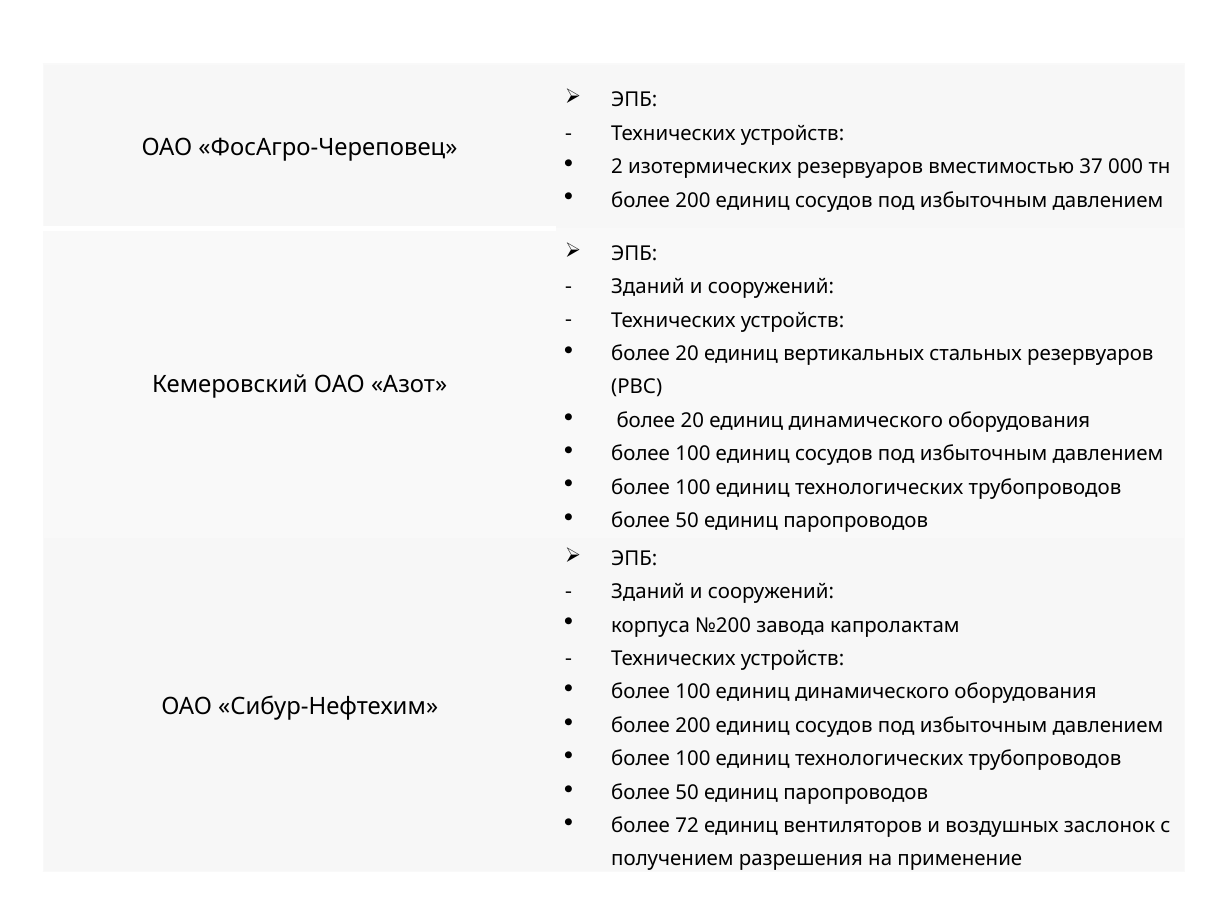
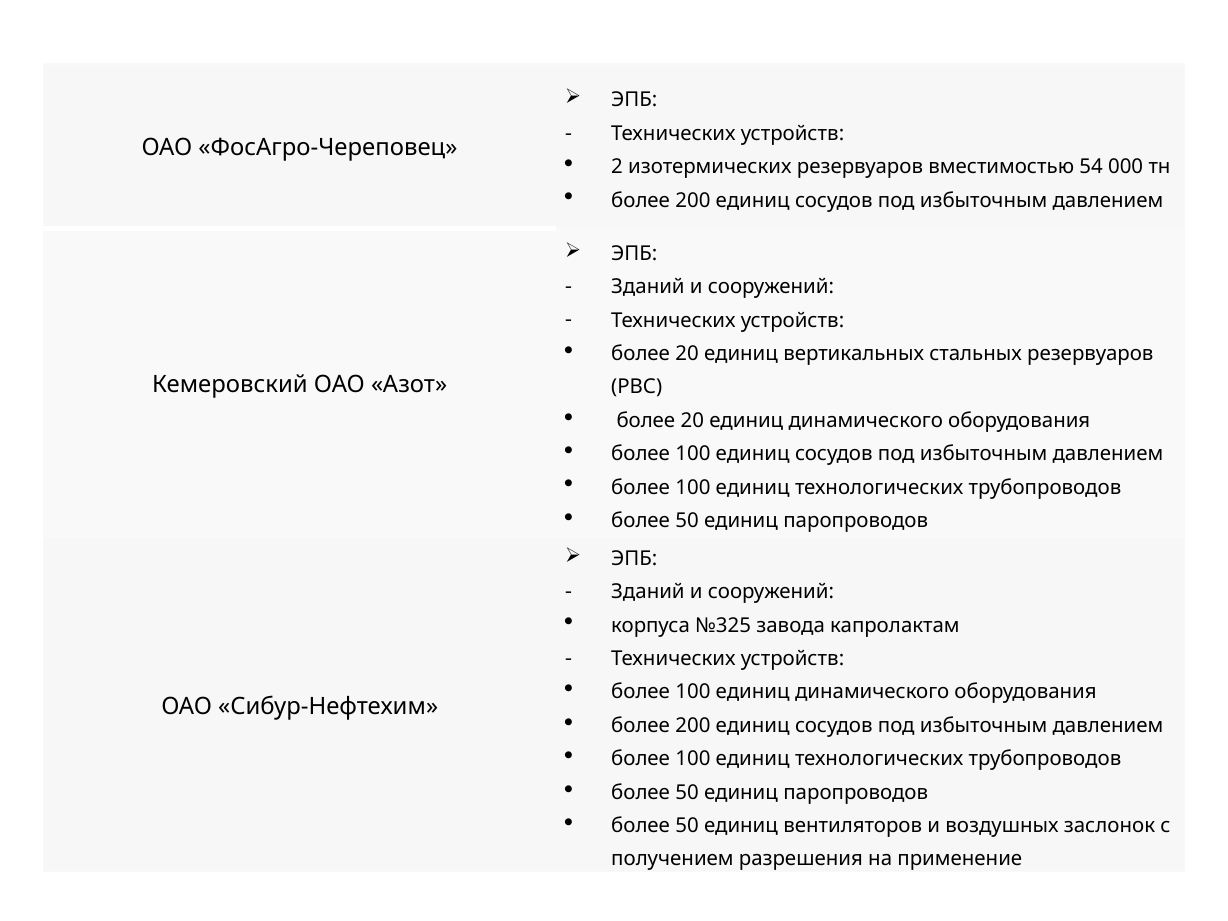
37: 37 -> 54
№200: №200 -> №325
72 at (687, 826): 72 -> 50
